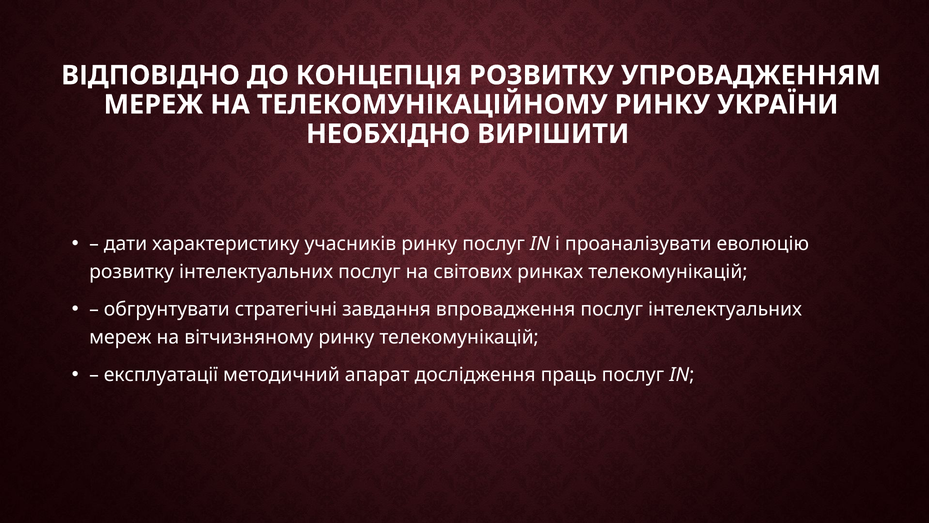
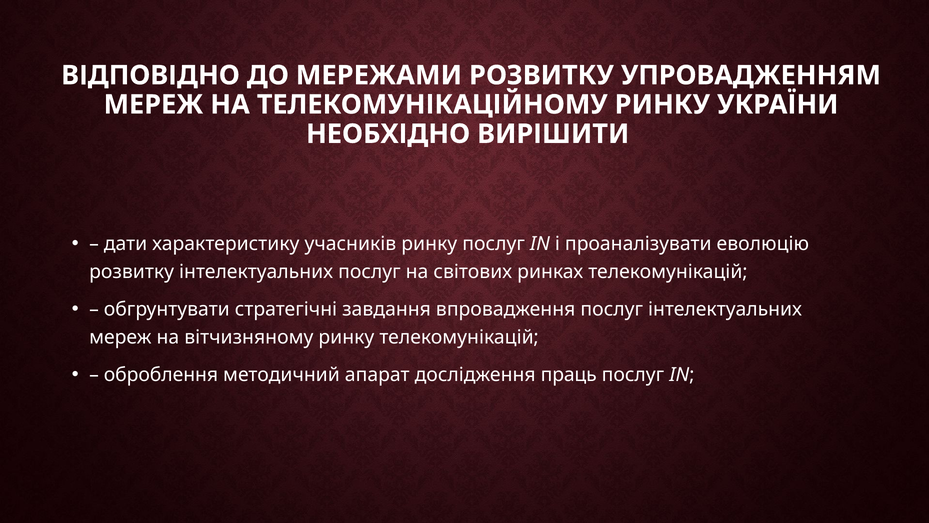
КОНЦЕПЦІЯ: КОНЦЕПЦІЯ -> МЕРЕЖАМИ
експлуатації: експлуатації -> оброблення
